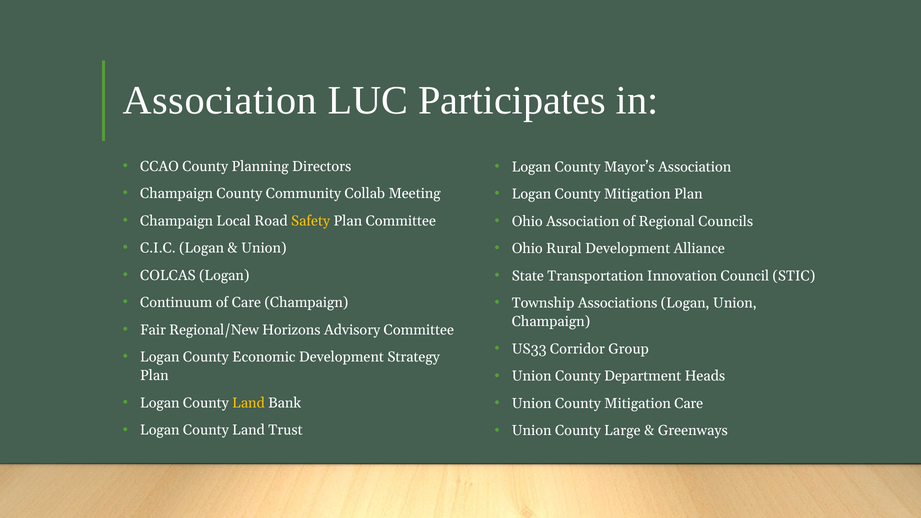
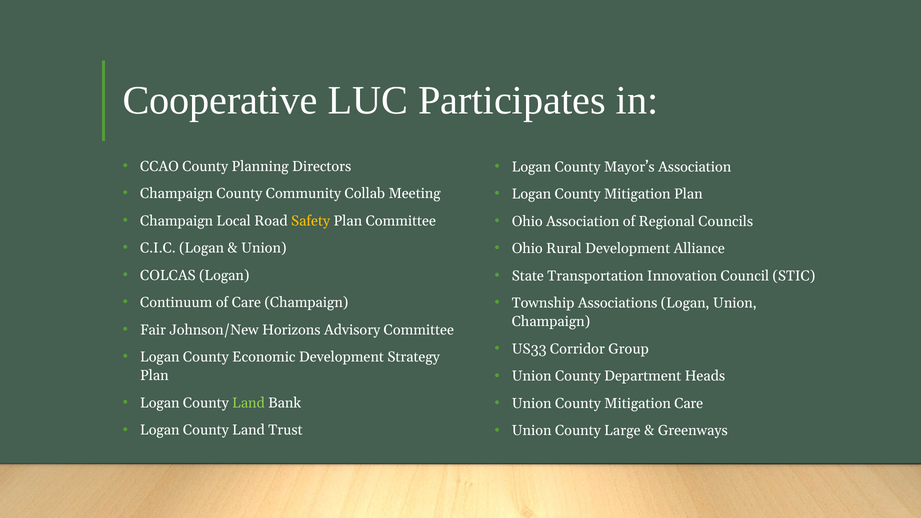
Association at (220, 101): Association -> Cooperative
Regional/New: Regional/New -> Johnson/New
Land at (249, 403) colour: yellow -> light green
